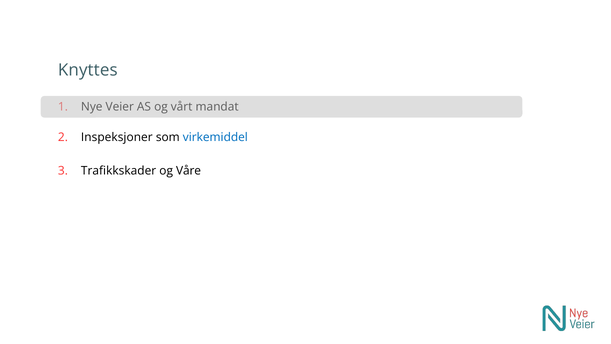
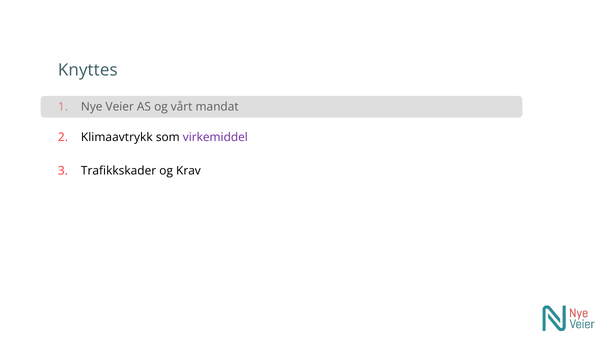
Inspeksjoner: Inspeksjoner -> Klimaavtrykk
virkemiddel colour: blue -> purple
Våre: Våre -> Krav
